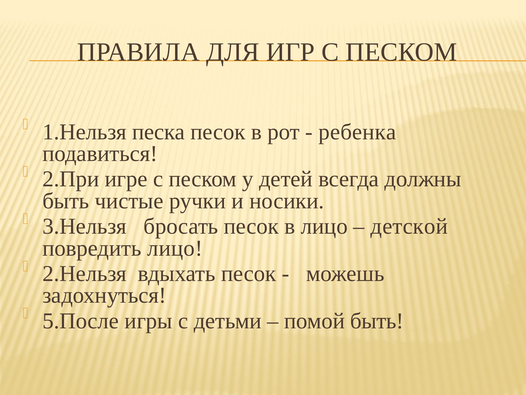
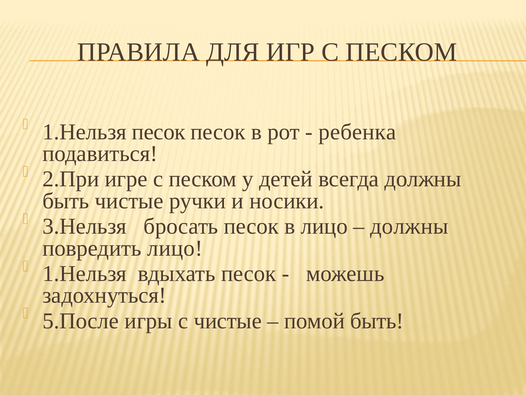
1.Нельзя песка: песка -> песок
детской at (409, 226): детской -> должны
2.Нельзя at (85, 273): 2.Нельзя -> 1.Нельзя
с детьми: детьми -> чистые
